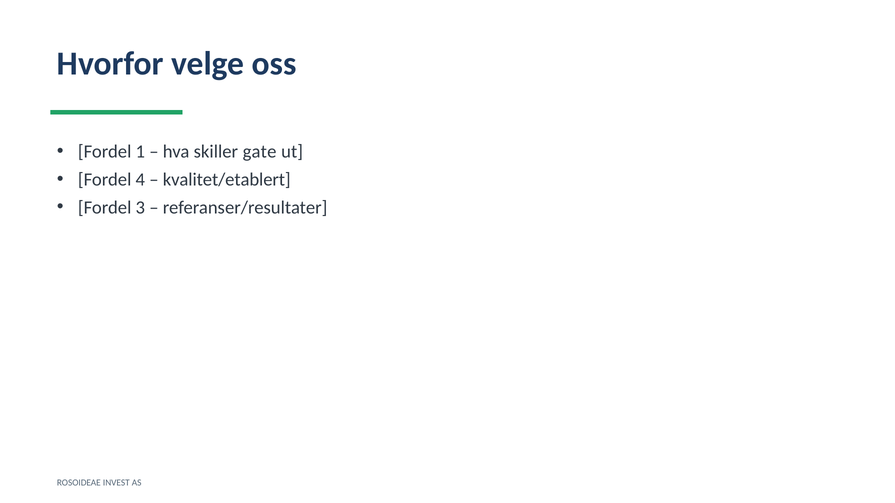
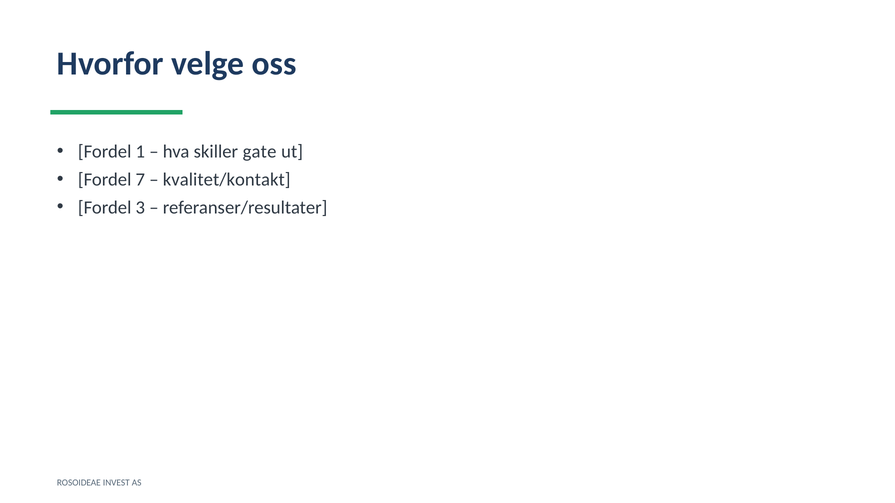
4: 4 -> 7
kvalitet/etablert: kvalitet/etablert -> kvalitet/kontakt
